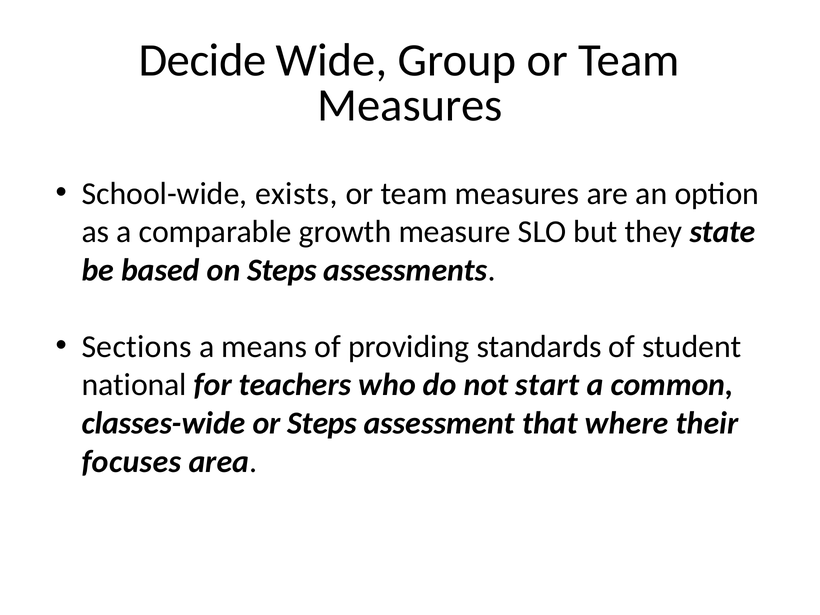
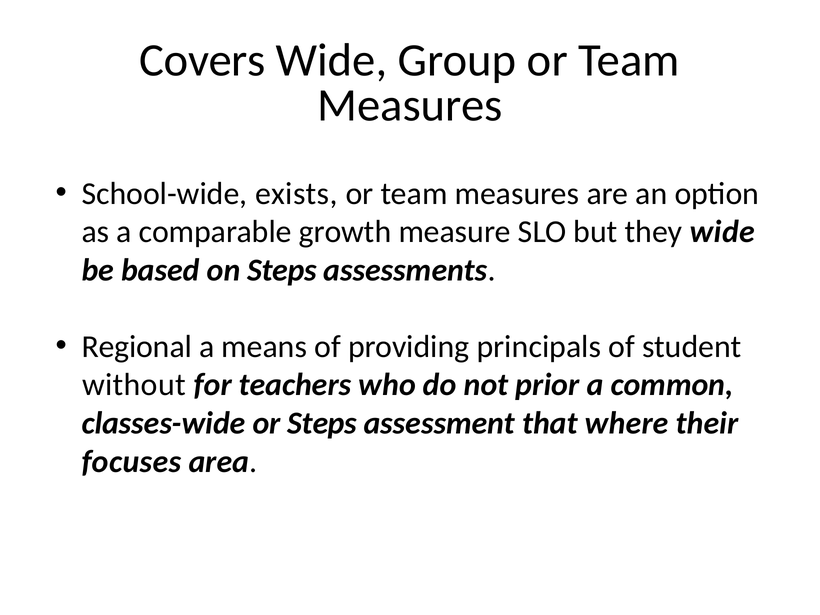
Decide: Decide -> Covers
they state: state -> wide
Sections: Sections -> Regional
standards: standards -> principals
national: national -> without
start: start -> prior
